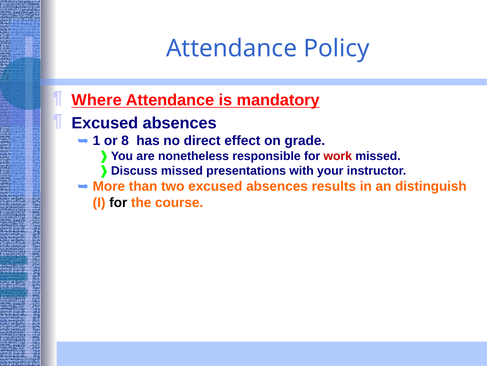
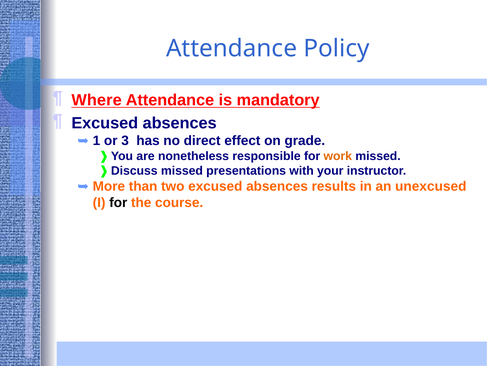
8: 8 -> 3
work colour: red -> orange
distinguish: distinguish -> unexcused
